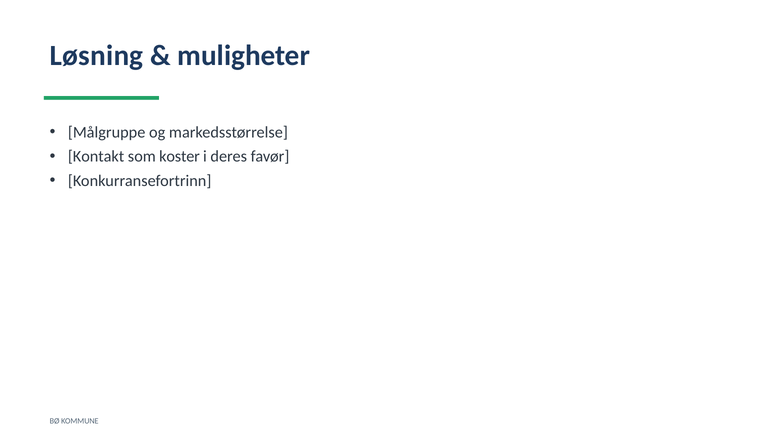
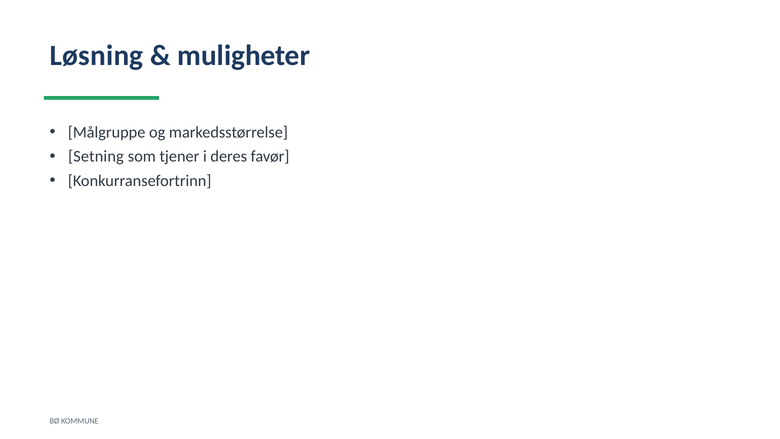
Kontakt: Kontakt -> Setning
koster: koster -> tjener
